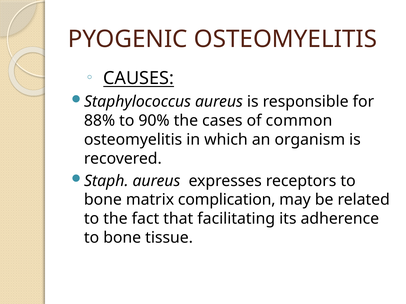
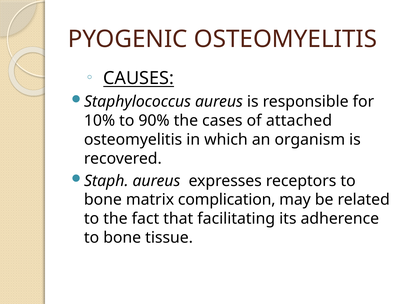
88%: 88% -> 10%
common: common -> attached
